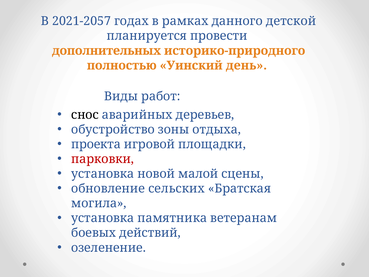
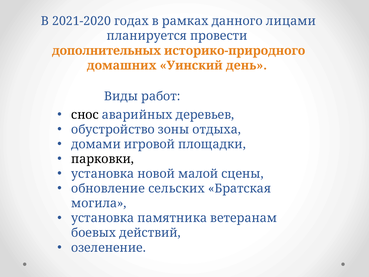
2021-2057: 2021-2057 -> 2021-2020
детской: детской -> лицами
полностью: полностью -> домашних
проекта: проекта -> домами
парковки colour: red -> black
